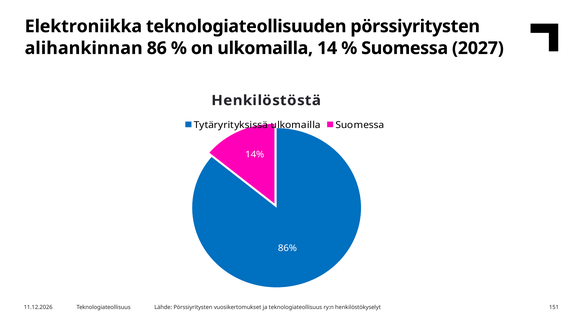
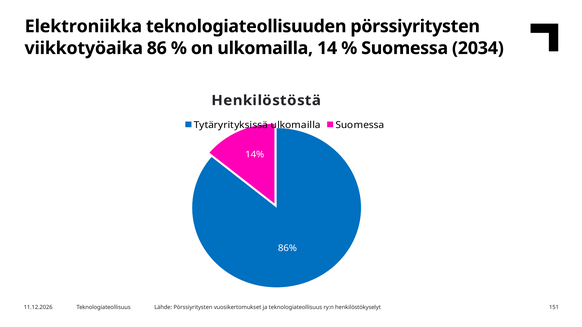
alihankinnan: alihankinnan -> viikkotyöaika
2027: 2027 -> 2034
